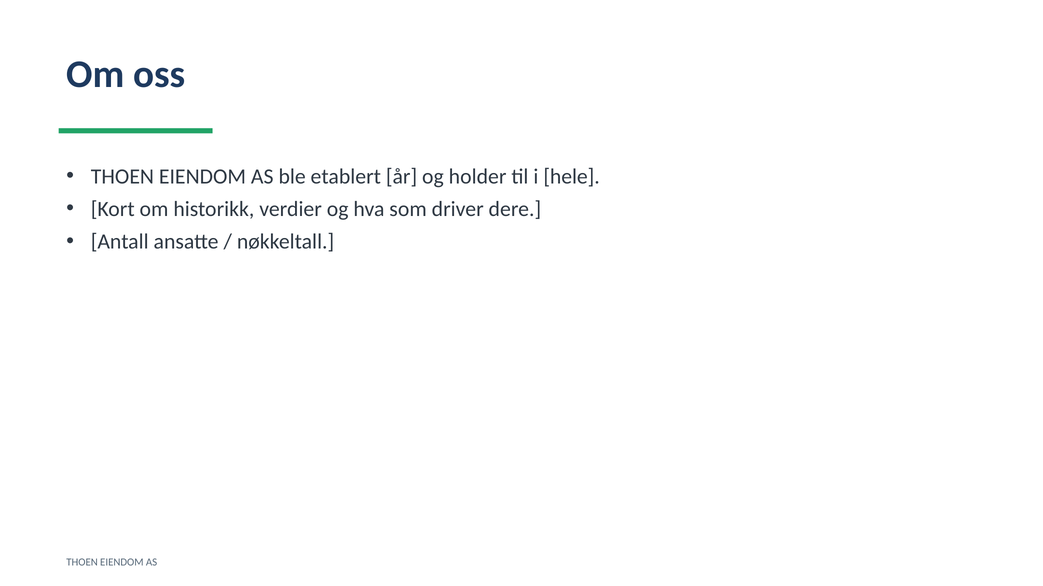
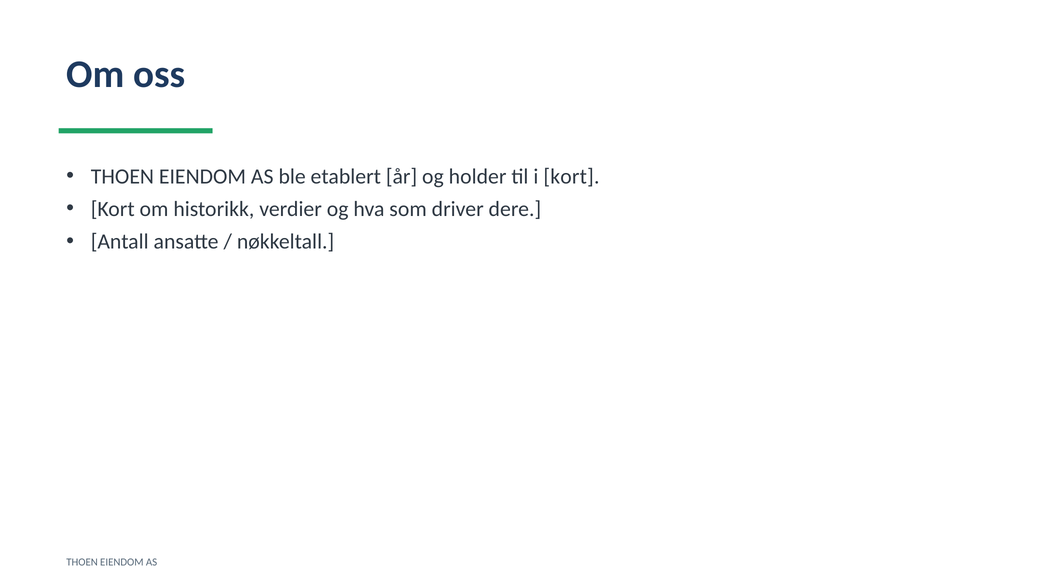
i hele: hele -> kort
